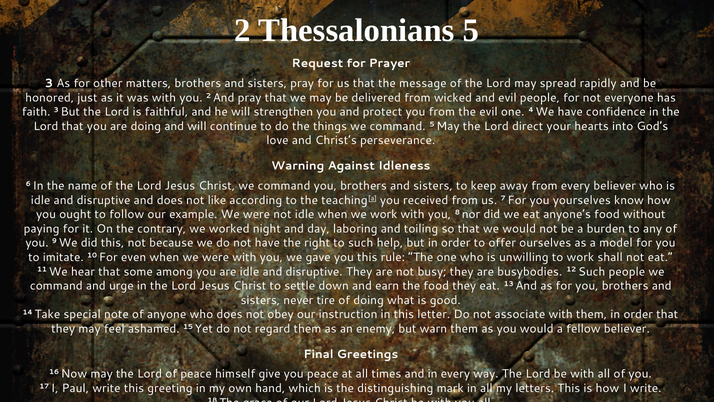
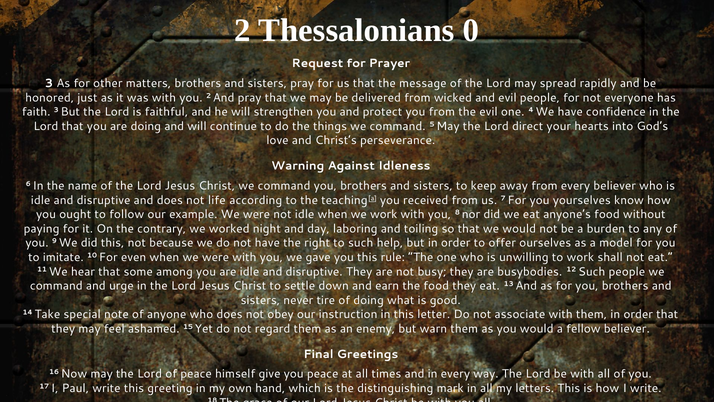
Thessalonians 5: 5 -> 0
like: like -> life
